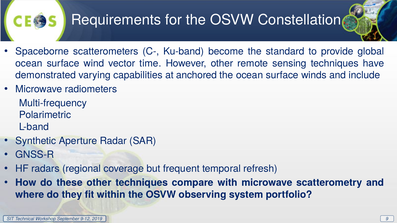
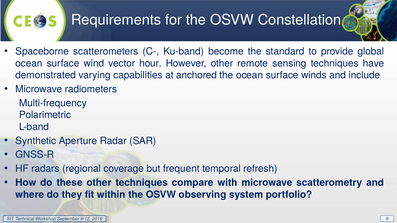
time: time -> hour
